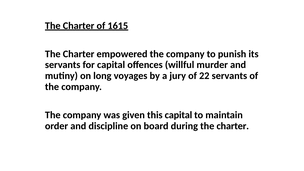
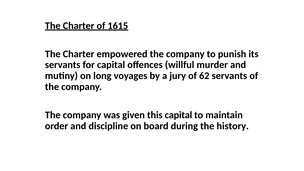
22: 22 -> 62
during the charter: charter -> history
